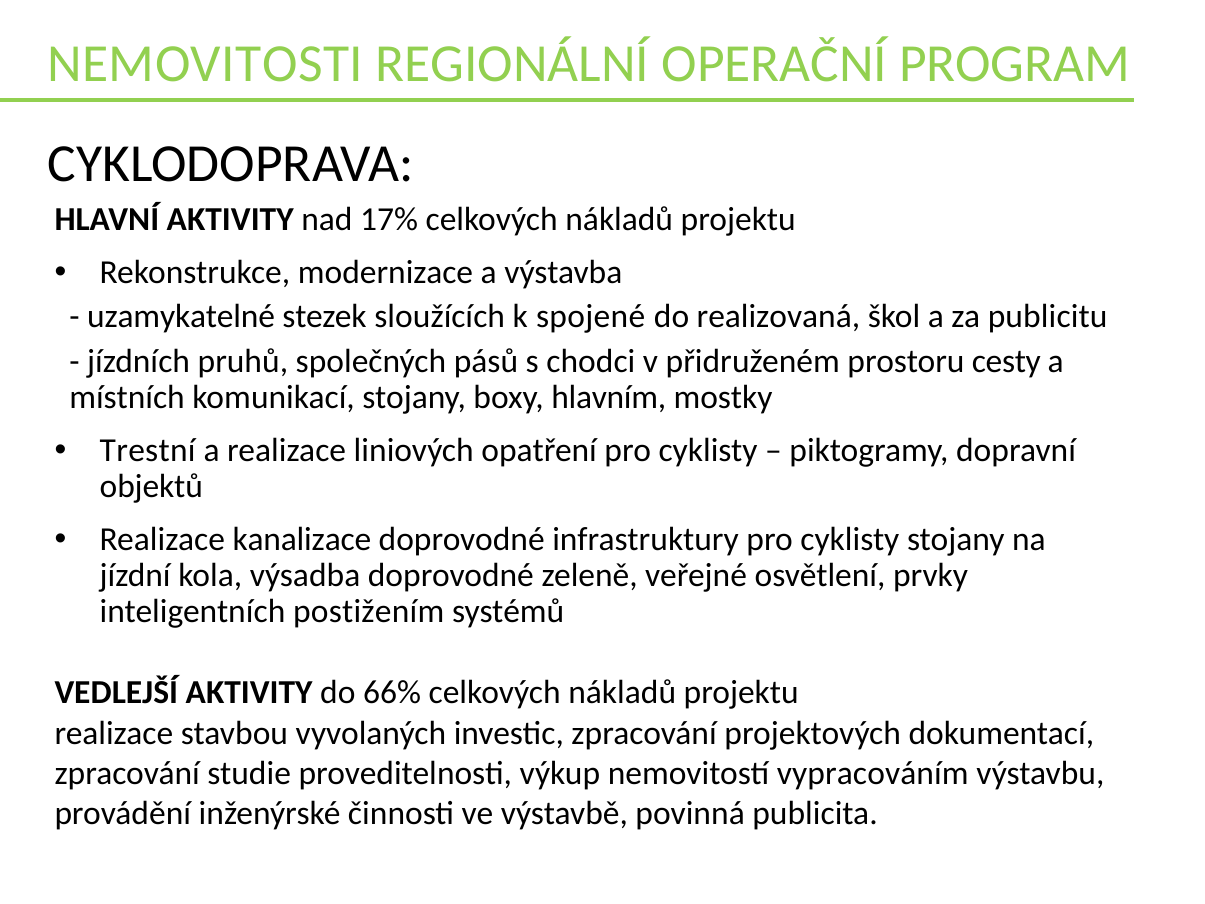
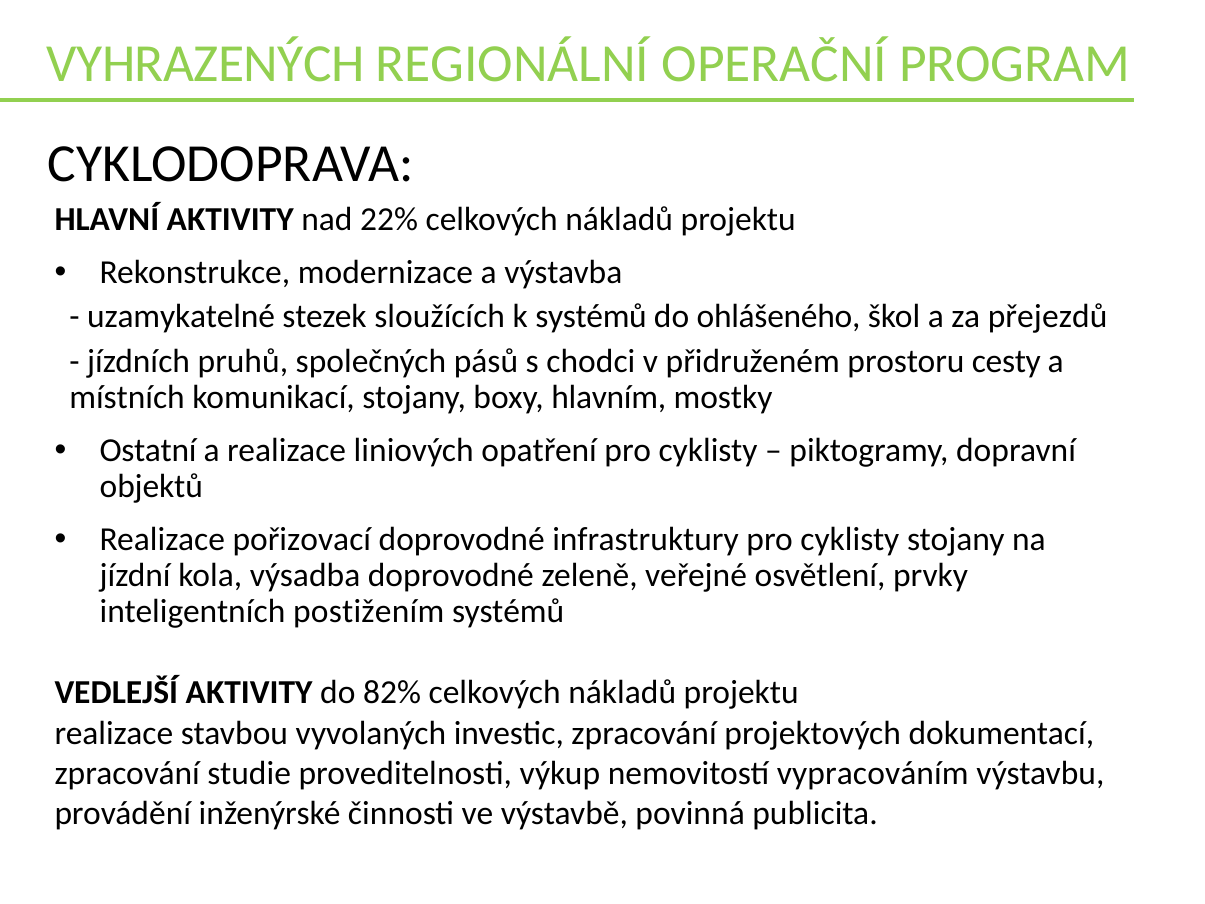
NEMOVITOSTI: NEMOVITOSTI -> VYHRAZENÝCH
17%: 17% -> 22%
k spojené: spojené -> systémů
realizovaná: realizovaná -> ohlášeného
publicitu: publicitu -> přejezdů
Trestní: Trestní -> Ostatní
kanalizace: kanalizace -> pořizovací
66%: 66% -> 82%
